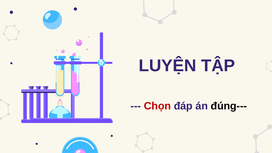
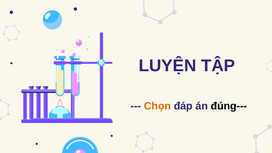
Chọn colour: red -> orange
